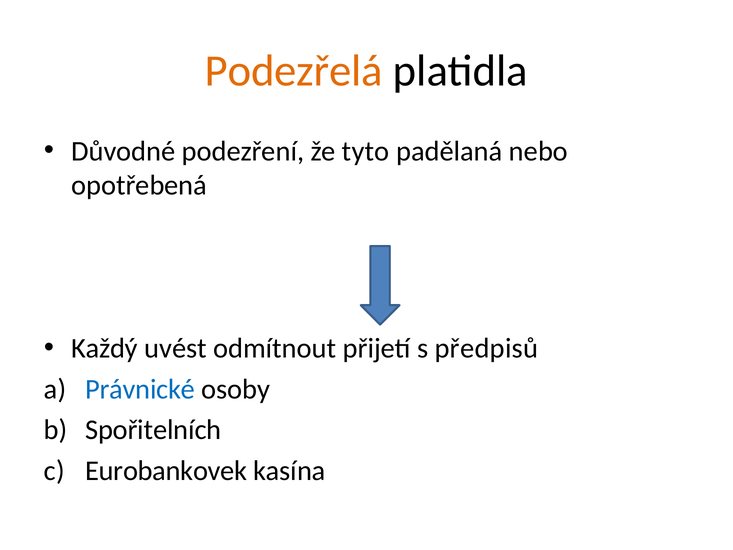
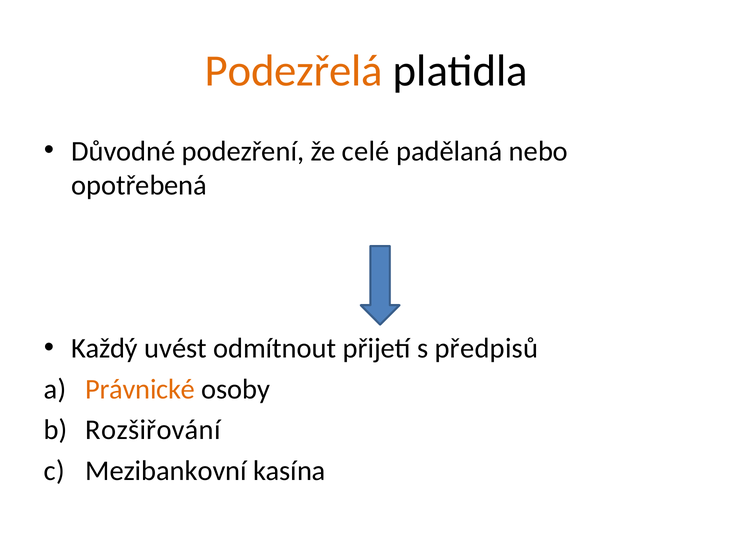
tyto: tyto -> celé
Právnické colour: blue -> orange
Spořitelních: Spořitelních -> Rozšiřování
Eurobankovek: Eurobankovek -> Mezibankovní
